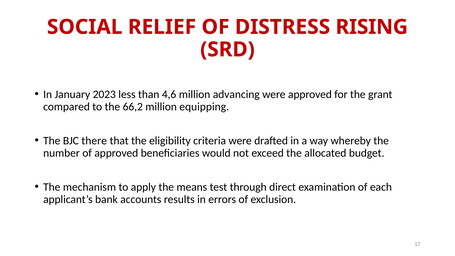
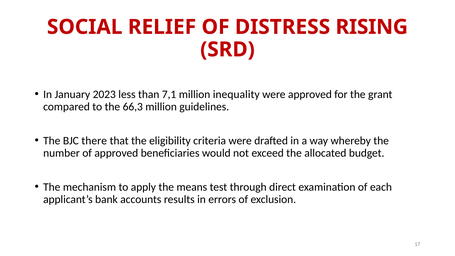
4,6: 4,6 -> 7,1
advancing: advancing -> inequality
66,2: 66,2 -> 66,3
equipping: equipping -> guidelines
